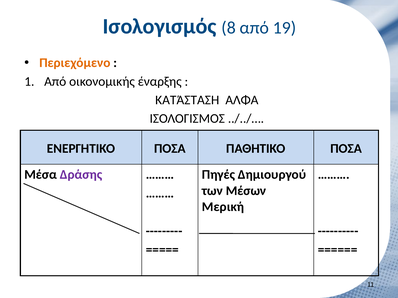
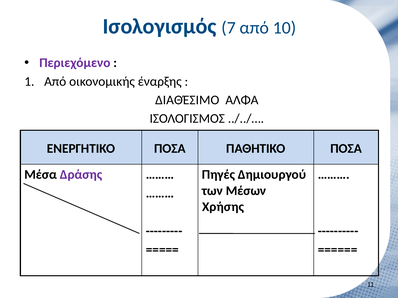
8: 8 -> 7
19: 19 -> 10
Περιεχόμενο colour: orange -> purple
ΚΑΤΆΣΤΑΣΗ: ΚΑΤΆΣΤΑΣΗ -> ΔΙΑΘΈΣΙΜΟ
Μερική: Μερική -> Χρήσης
